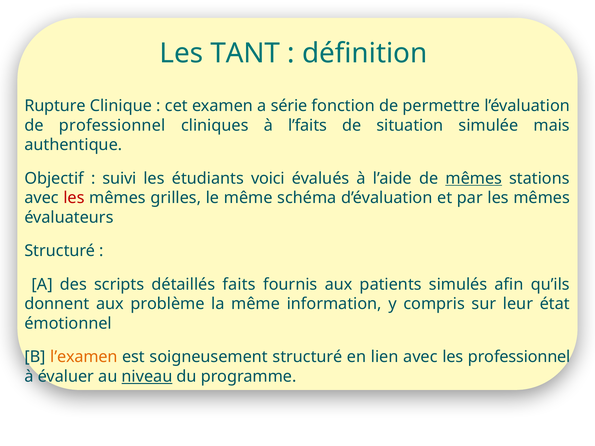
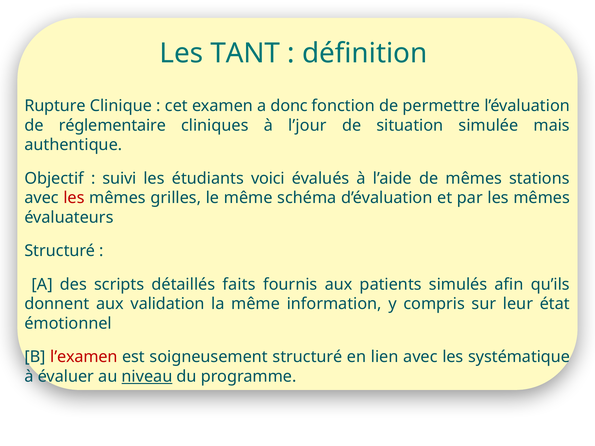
série: série -> donc
de professionnel: professionnel -> réglementaire
l’faits: l’faits -> l’jour
mêmes at (474, 178) underline: present -> none
problème: problème -> validation
l’examen colour: orange -> red
les professionnel: professionnel -> systématique
